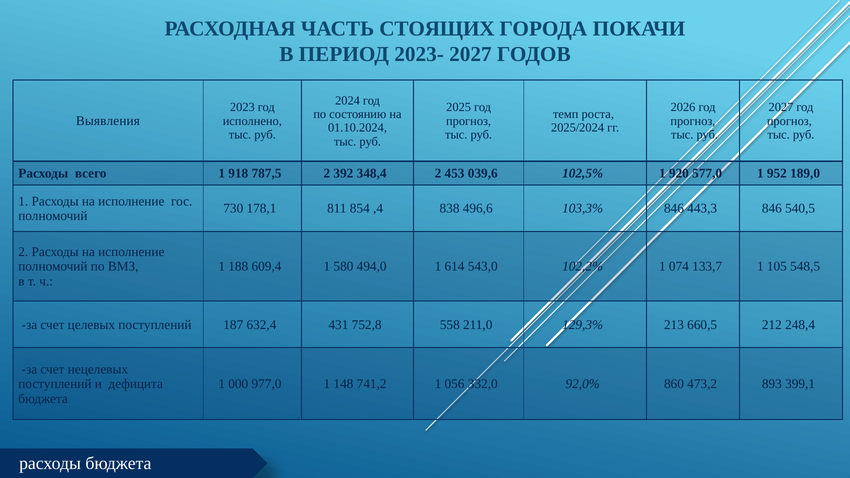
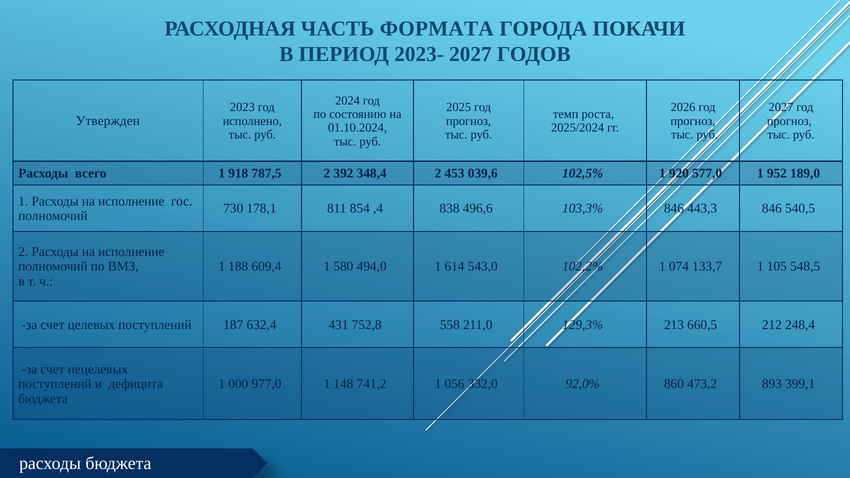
СТОЯЩИХ: СТОЯЩИХ -> ФОРМАТА
Выявления: Выявления -> Утвержден
